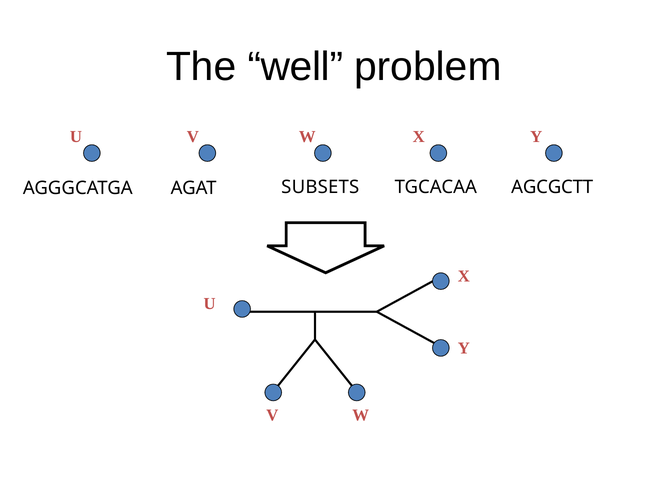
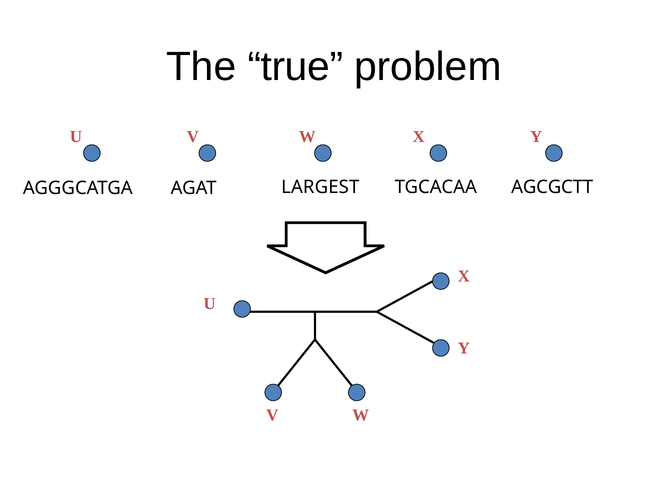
well: well -> true
SUBSETS: SUBSETS -> LARGEST
